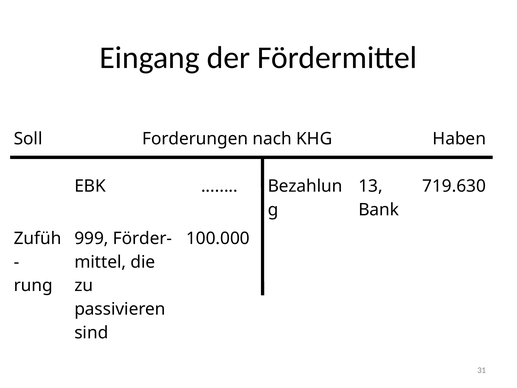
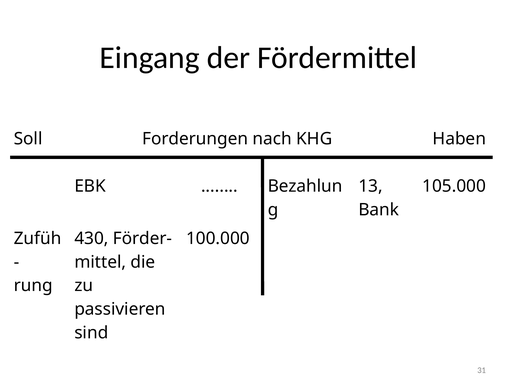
719.630: 719.630 -> 105.000
999: 999 -> 430
